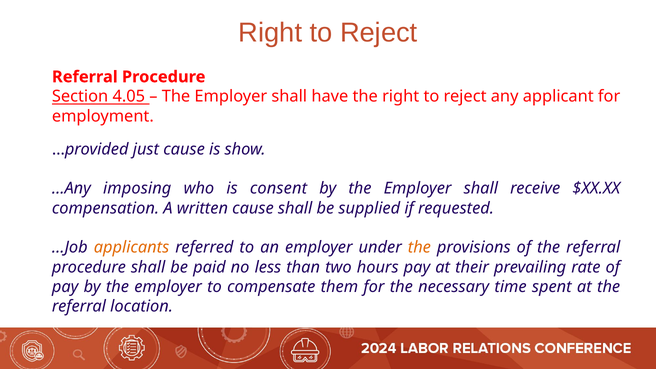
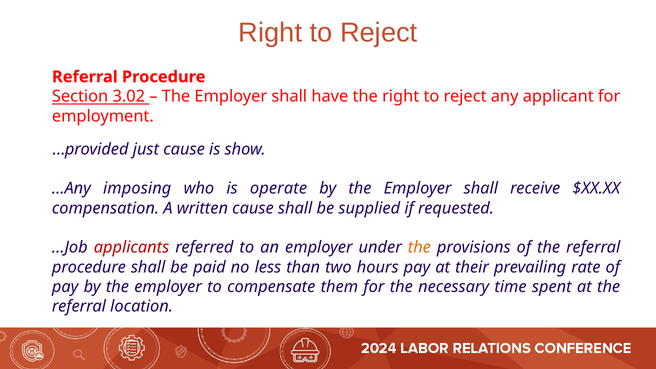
4.05: 4.05 -> 3.02
consent: consent -> operate
applicants colour: orange -> red
